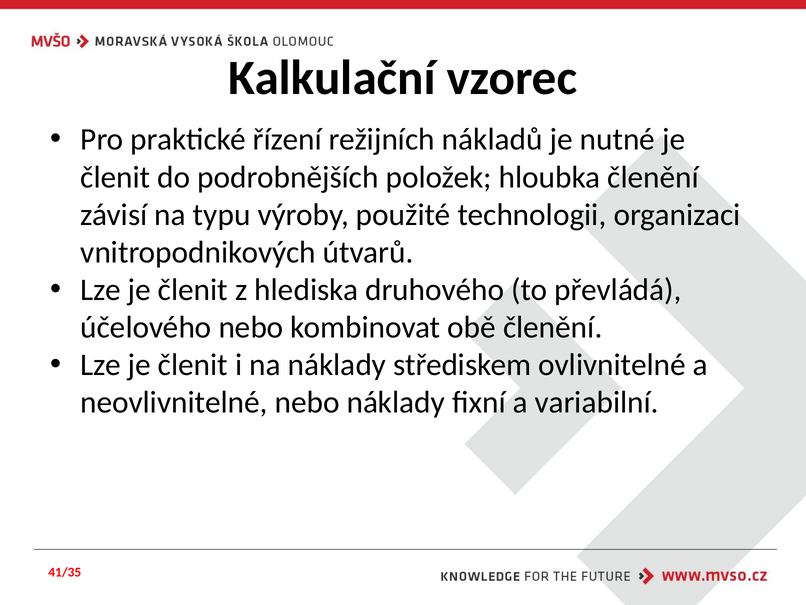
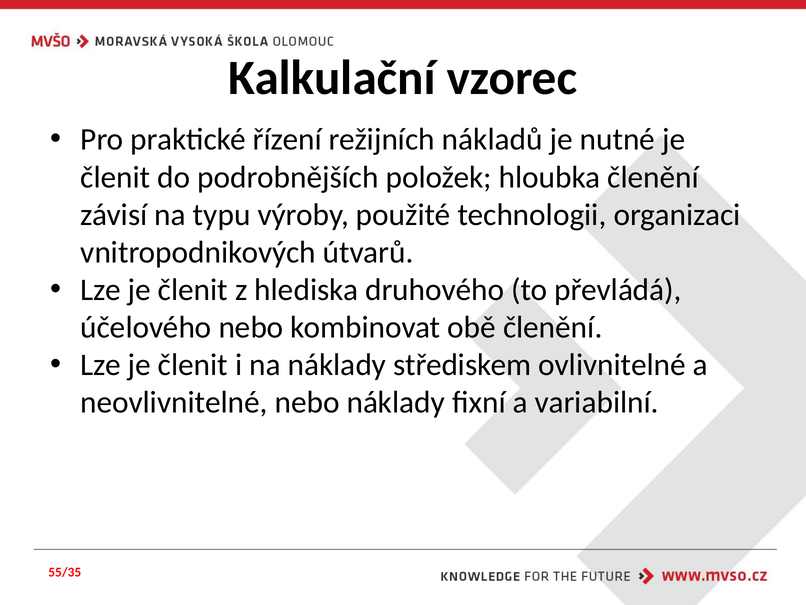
41/35: 41/35 -> 55/35
